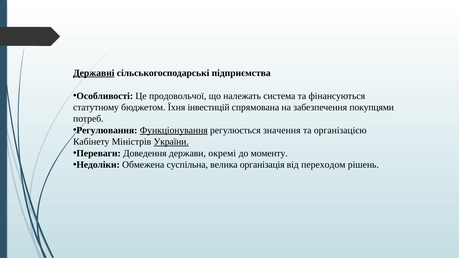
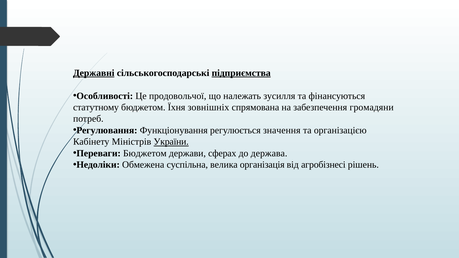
підприємства underline: none -> present
система: система -> зусилля
інвестицій: інвестицій -> зовнішніх
покупцями: покупцями -> громадяни
Функціонування underline: present -> none
Переваги Доведення: Доведення -> Бюджетом
окремі: окремі -> сферах
моменту: моменту -> держава
переходом: переходом -> агробізнесі
